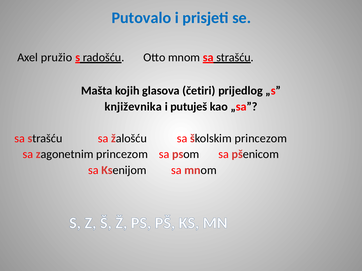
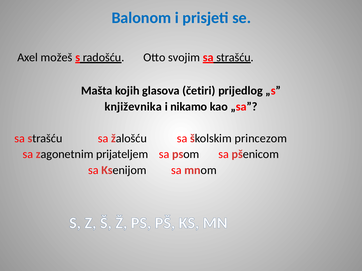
Putovalo: Putovalo -> Balonom
pružio: pružio -> možeš
Otto mnom: mnom -> svojim
putuješ: putuješ -> nikamo
zagonetnim princezom: princezom -> prijateljem
